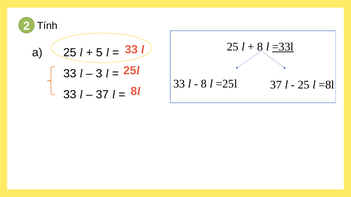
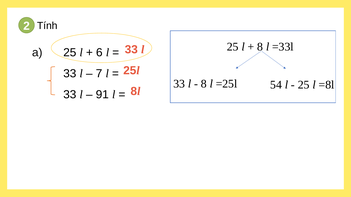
=33l underline: present -> none
5: 5 -> 6
3 at (99, 74): 3 -> 7
=25l 37: 37 -> 54
37 at (102, 95): 37 -> 91
